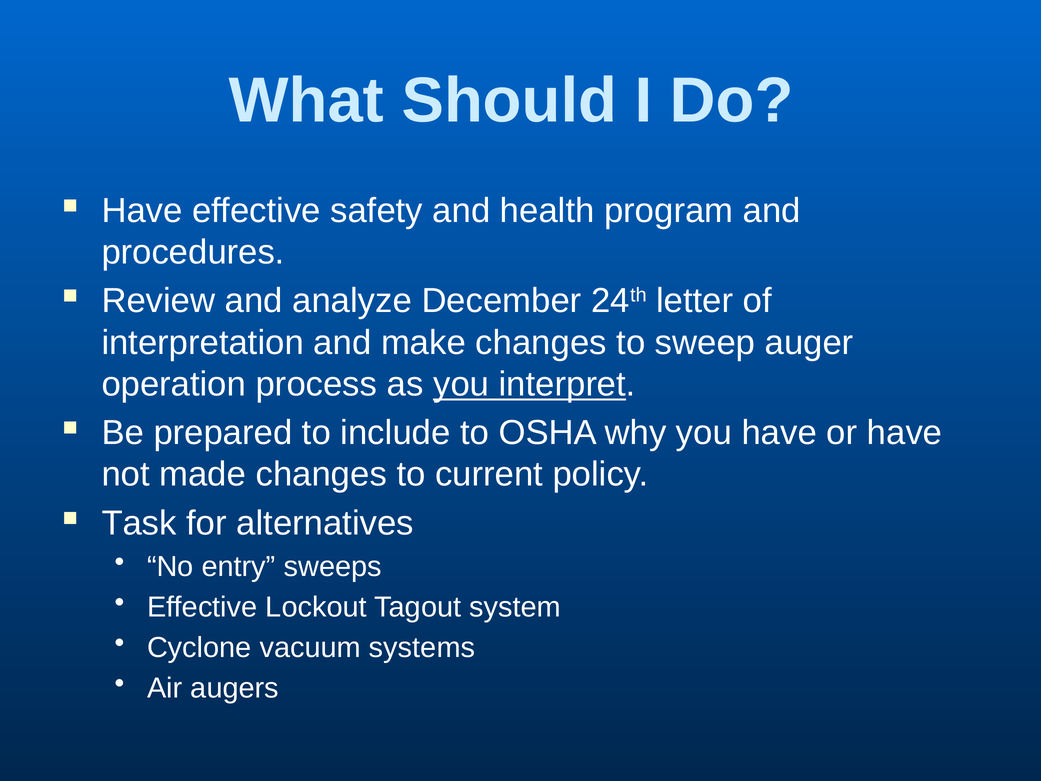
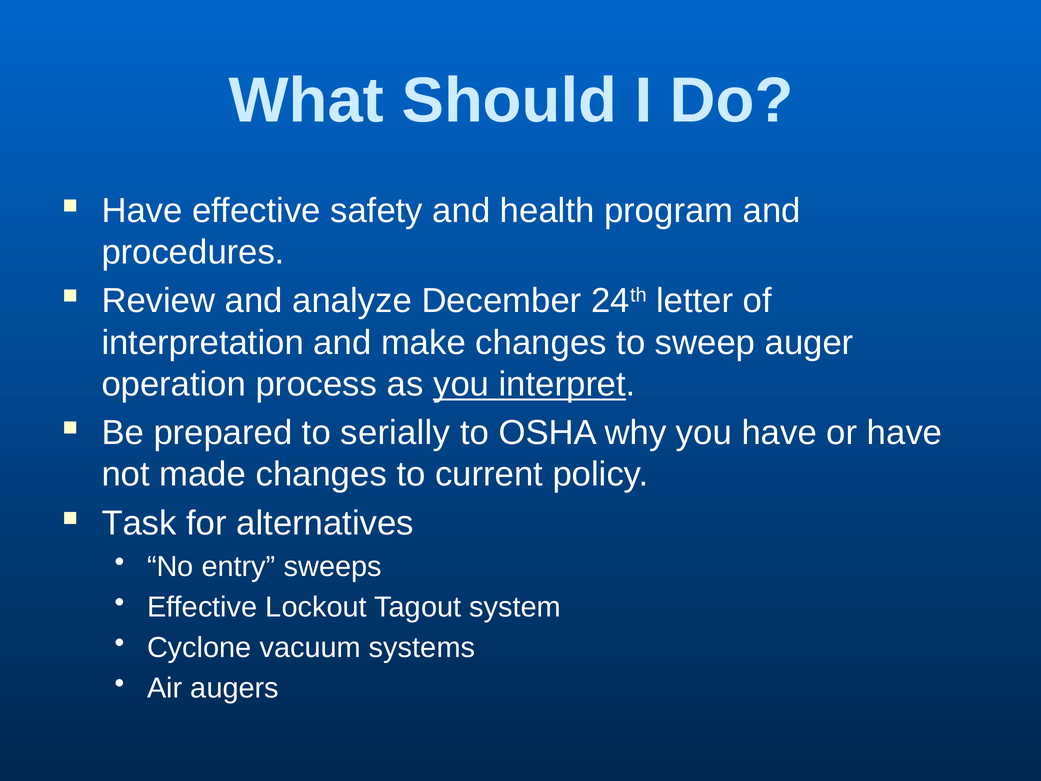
include: include -> serially
